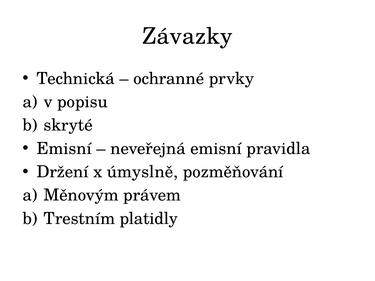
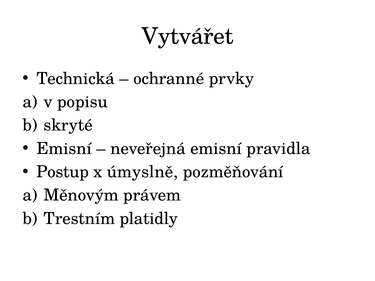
Závazky: Závazky -> Vytvářet
Držení: Držení -> Postup
